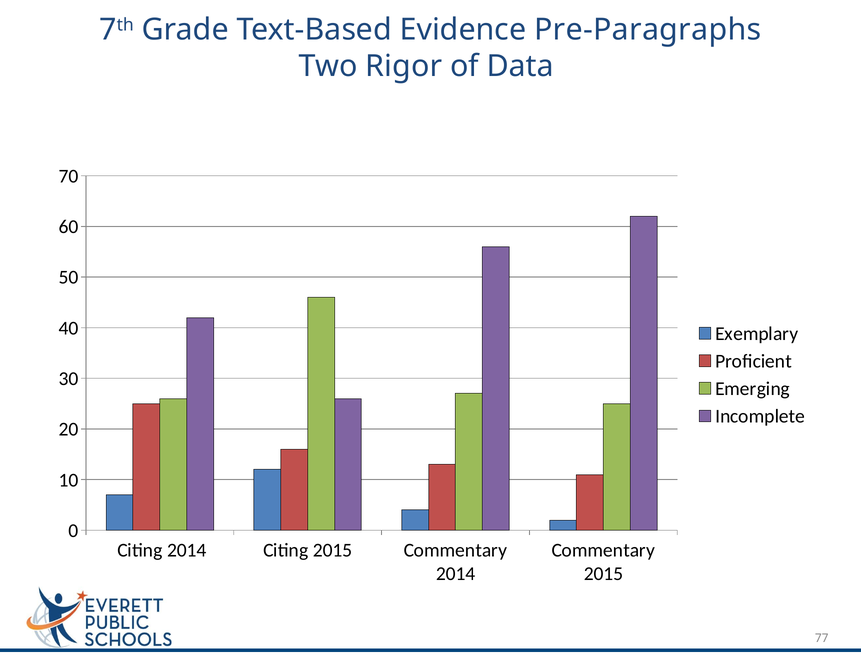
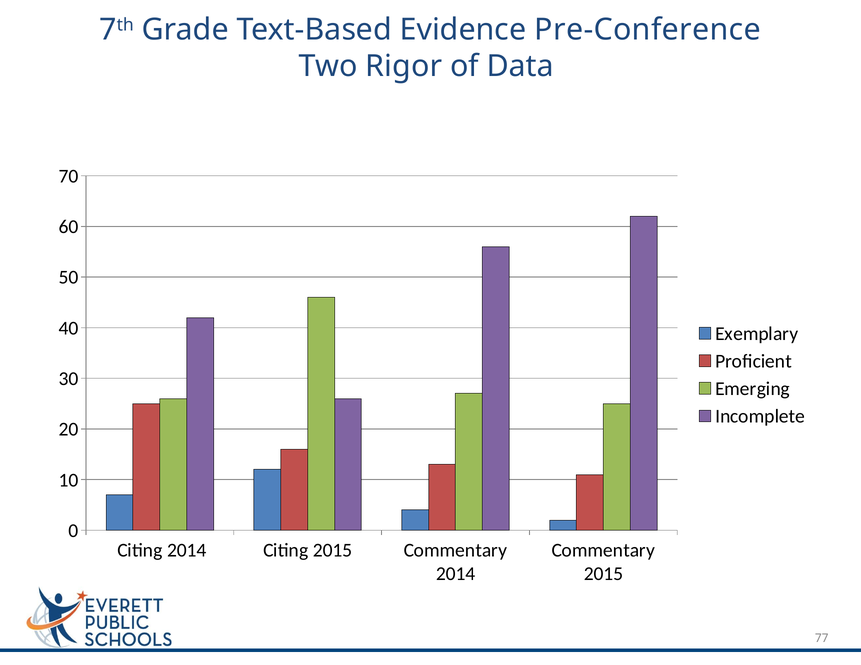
Pre-Paragraphs: Pre-Paragraphs -> Pre-Conference
